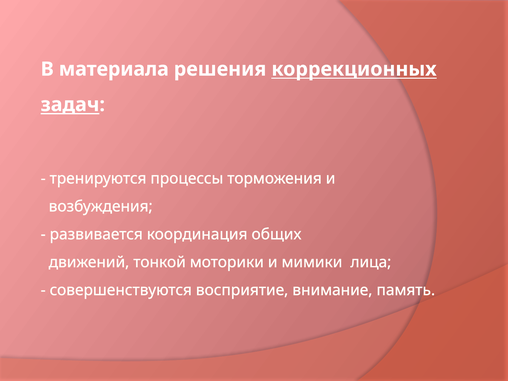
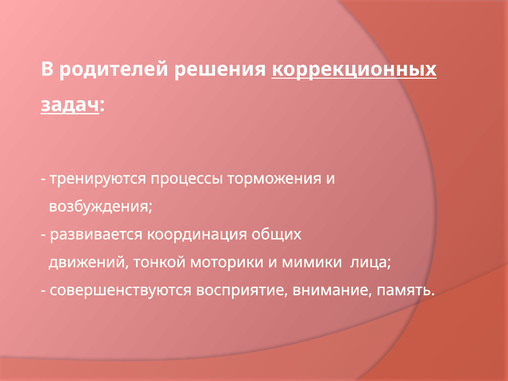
материала: материала -> родителей
